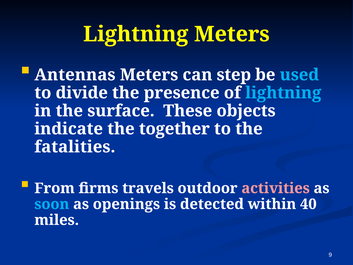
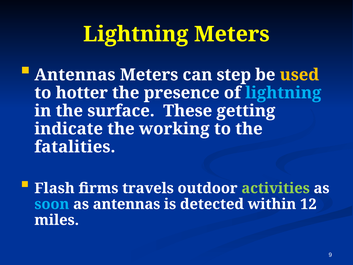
used colour: light blue -> yellow
divide: divide -> hotter
objects: objects -> getting
together: together -> working
From: From -> Flash
activities colour: pink -> light green
as openings: openings -> antennas
40: 40 -> 12
